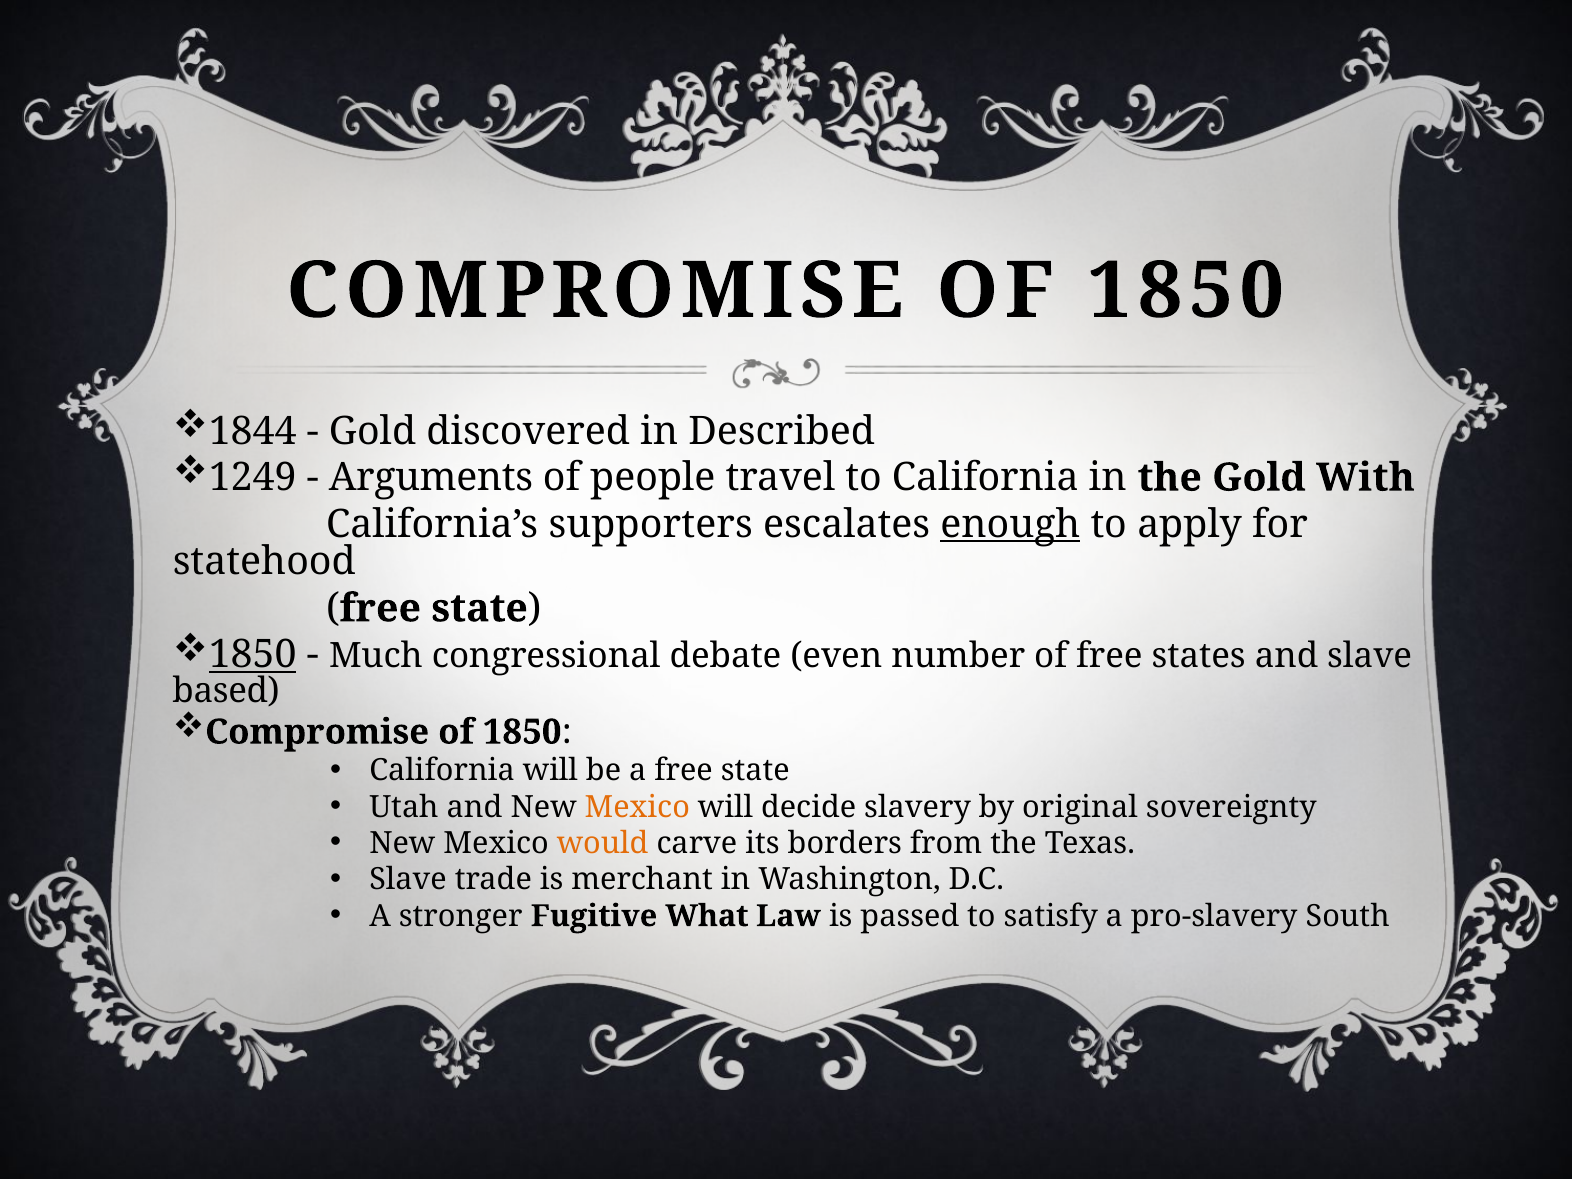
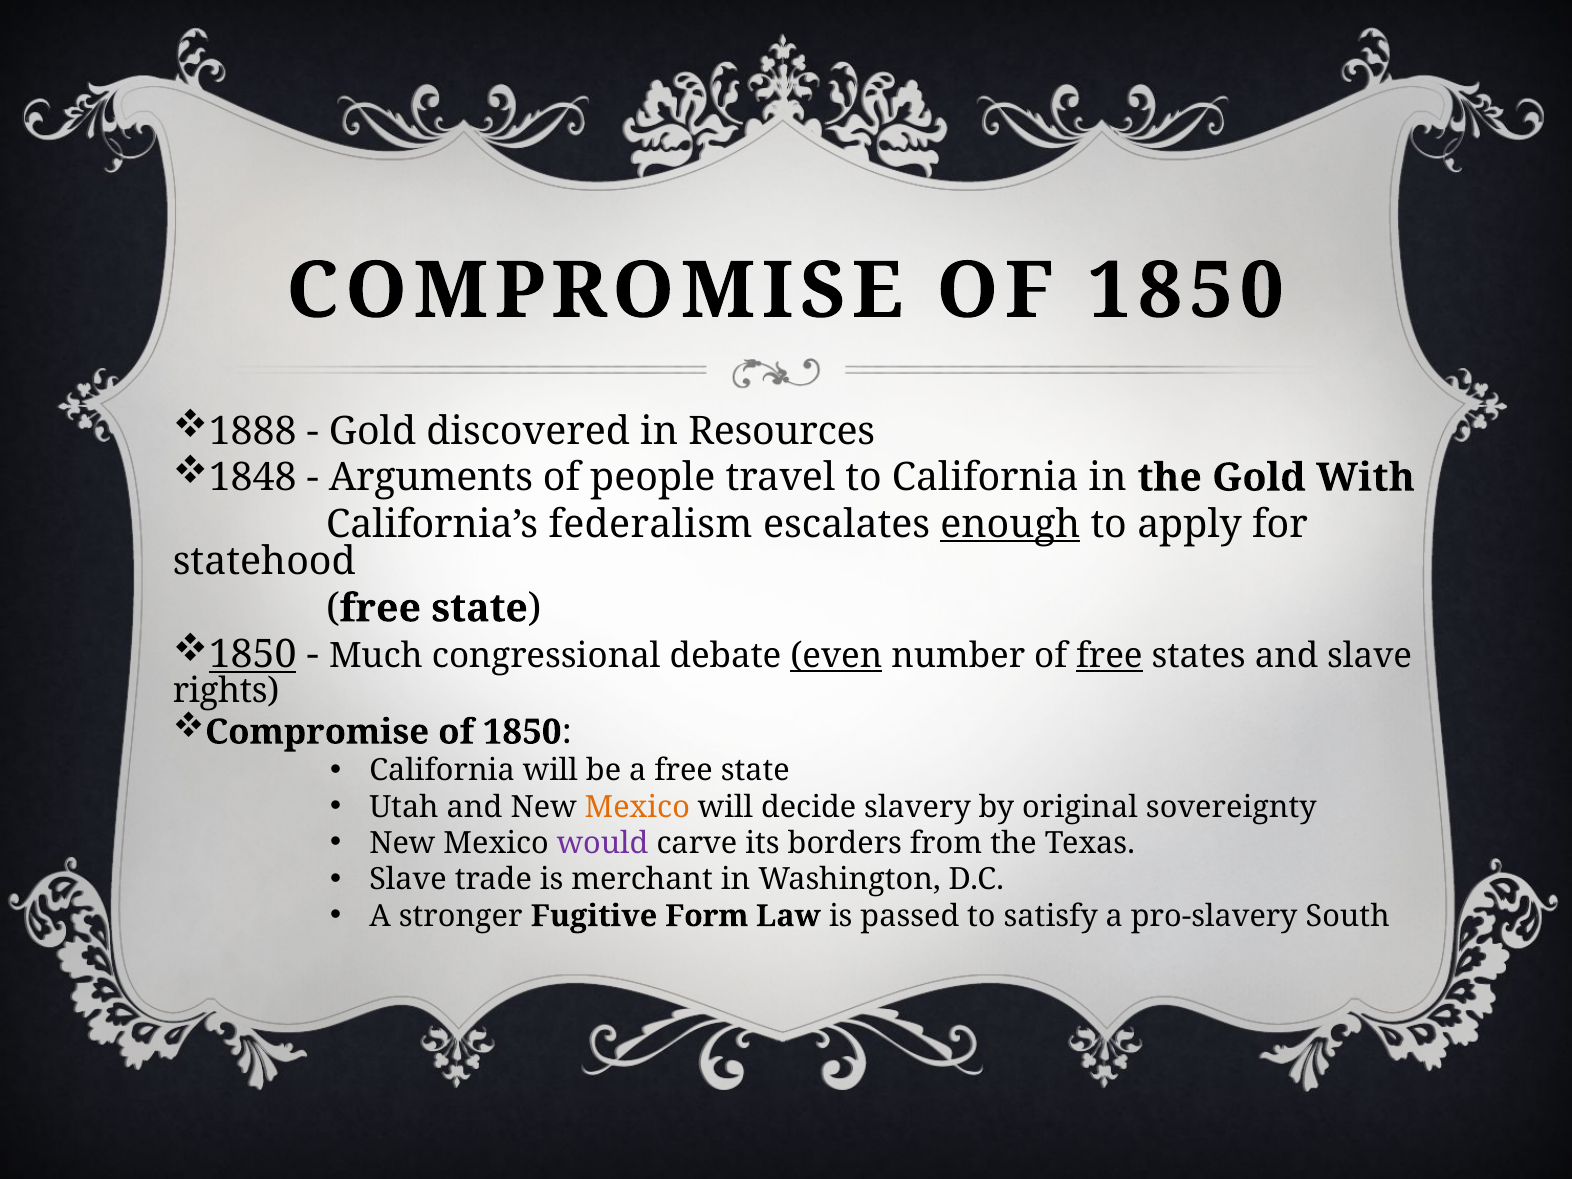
1844: 1844 -> 1888
Described: Described -> Resources
1249: 1249 -> 1848
supporters: supporters -> federalism
even underline: none -> present
free at (1109, 656) underline: none -> present
based: based -> rights
would colour: orange -> purple
What: What -> Form
